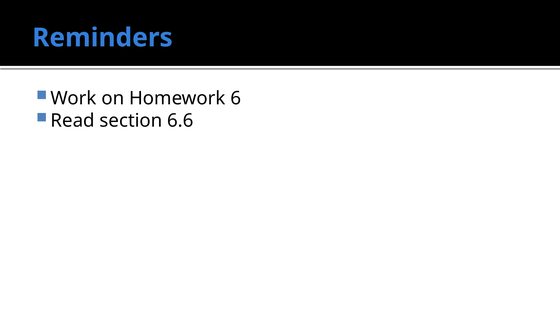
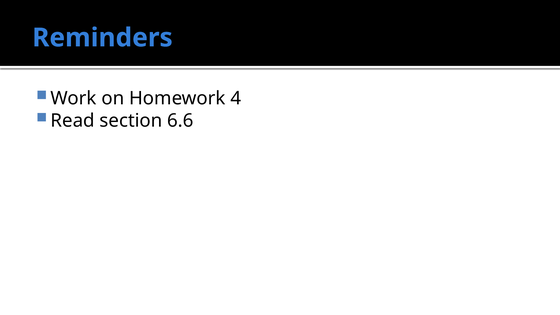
6: 6 -> 4
